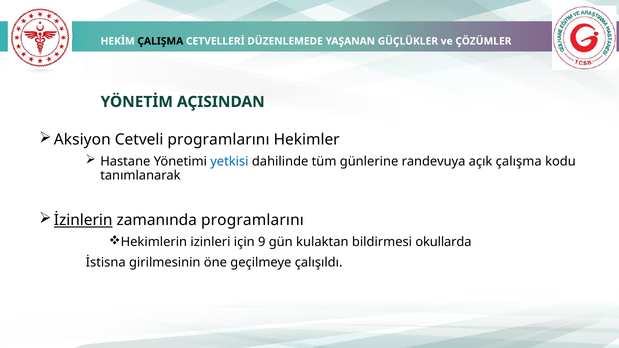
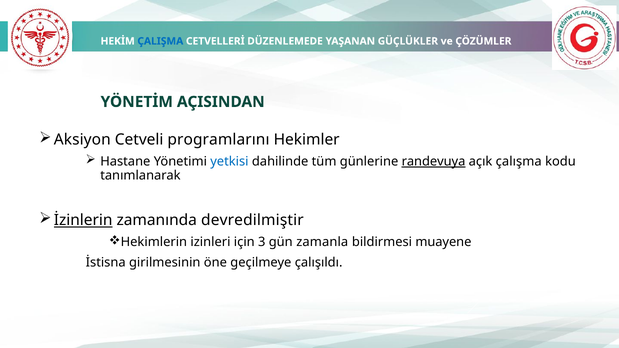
ÇALIŞMA colour: black -> blue
randevuya underline: none -> present
zamanında programlarını: programlarını -> devredilmiştir
9: 9 -> 3
kulaktan: kulaktan -> zamanla
okullarda: okullarda -> muayene
